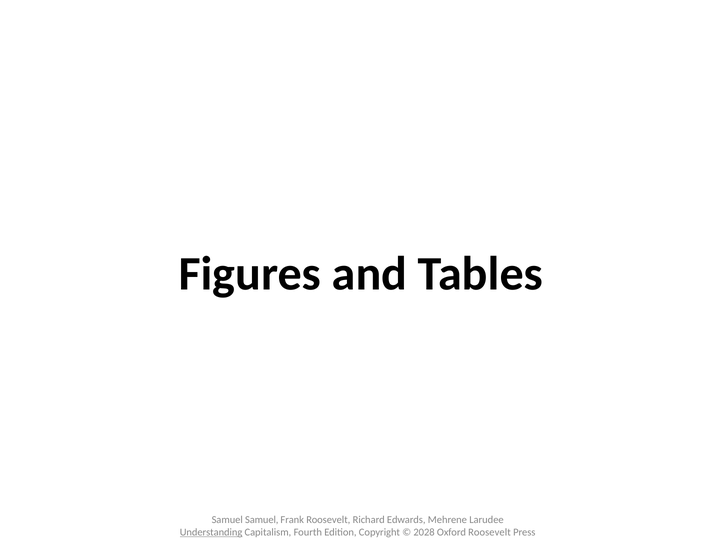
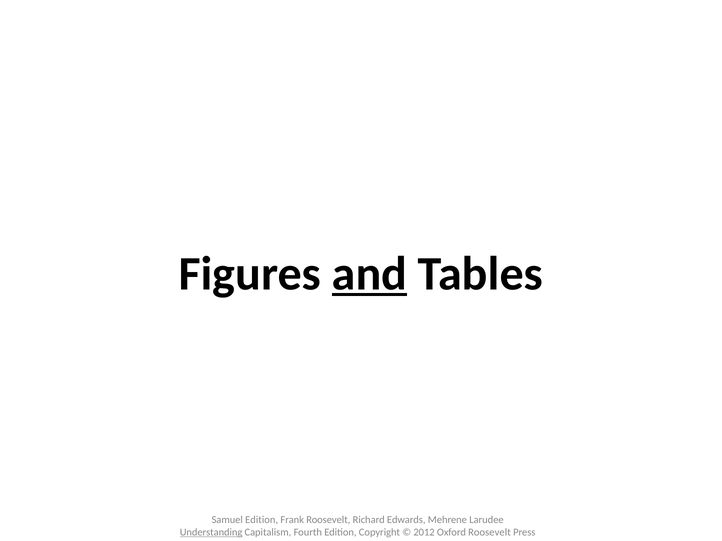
and underline: none -> present
Samuel Samuel: Samuel -> Edition
2028: 2028 -> 2012
